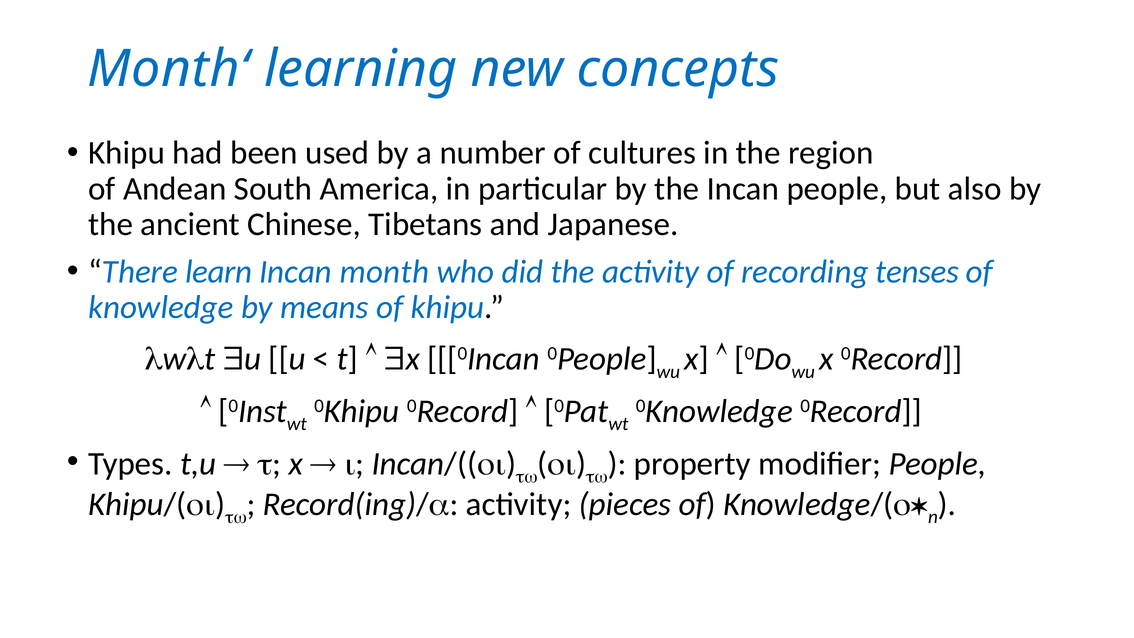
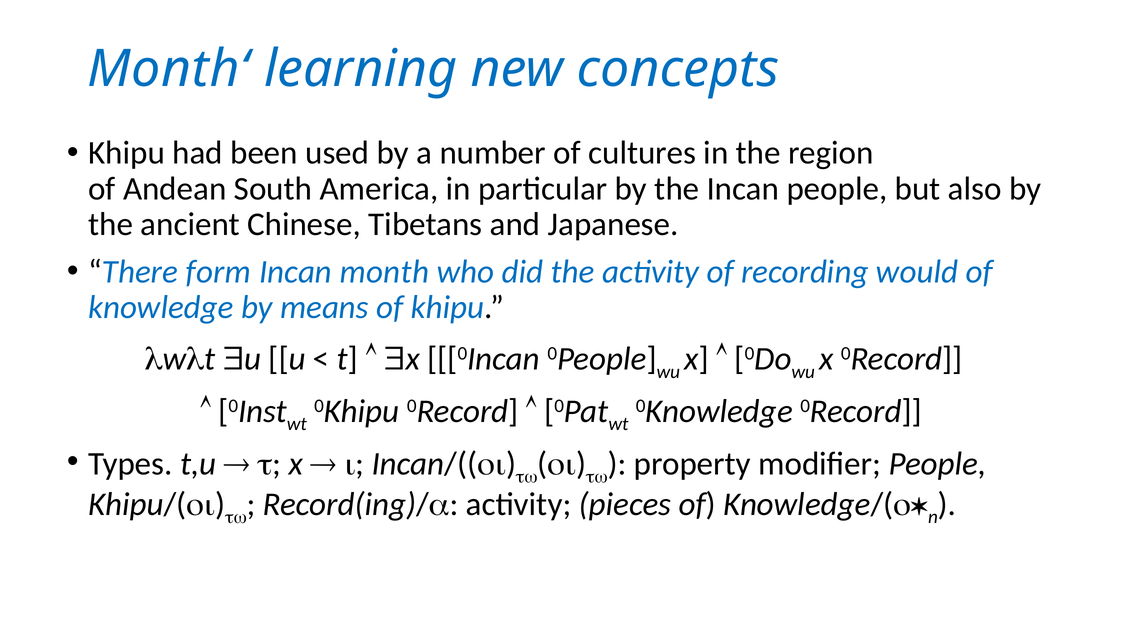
learn: learn -> form
tenses: tenses -> would
